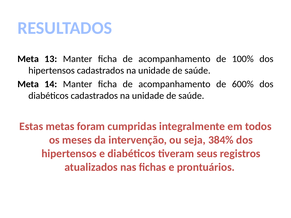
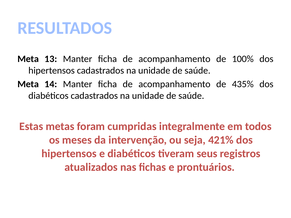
600%: 600% -> 435%
384%: 384% -> 421%
